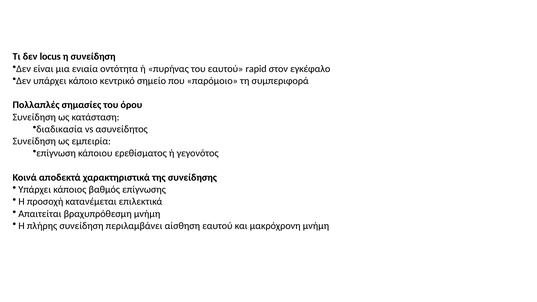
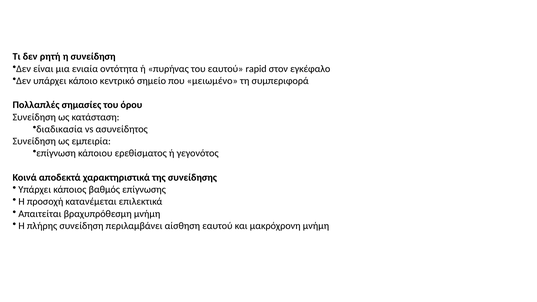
locus: locus -> ρητή
παρόμοιο: παρόμοιο -> μειωμένο
